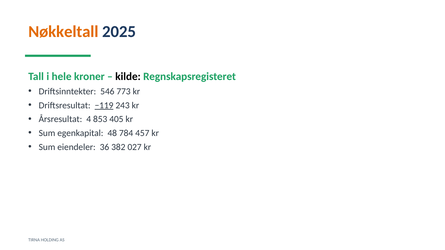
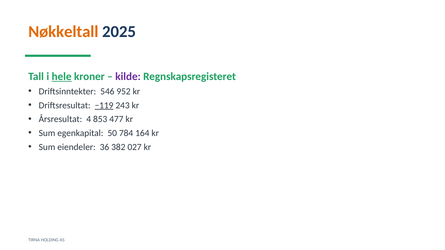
hele underline: none -> present
kilde colour: black -> purple
773: 773 -> 952
405: 405 -> 477
48: 48 -> 50
457: 457 -> 164
